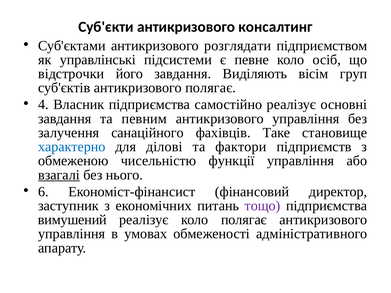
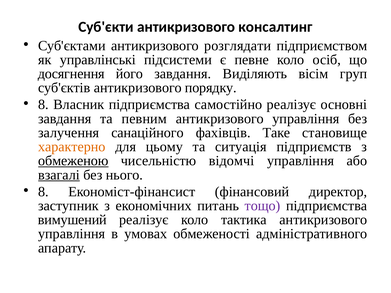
відстрочки: відстрочки -> досягнення
антикризового полягає: полягає -> порядку
4 at (43, 105): 4 -> 8
характерно colour: blue -> orange
ділові: ділові -> цьому
фактори: фактори -> ситуація
обмеженою underline: none -> present
функції: функції -> відомчі
6 at (43, 192): 6 -> 8
коло полягає: полягає -> тактика
